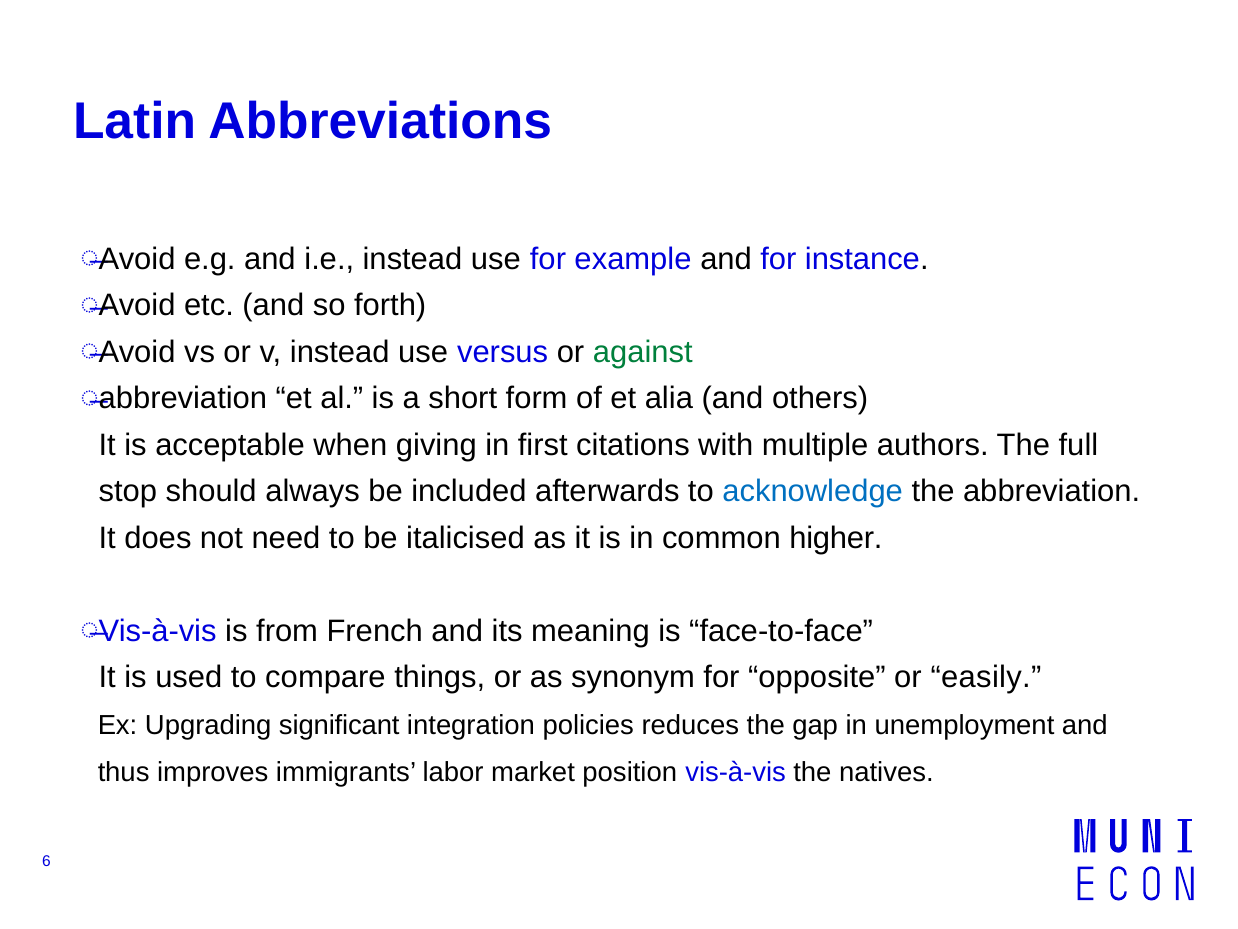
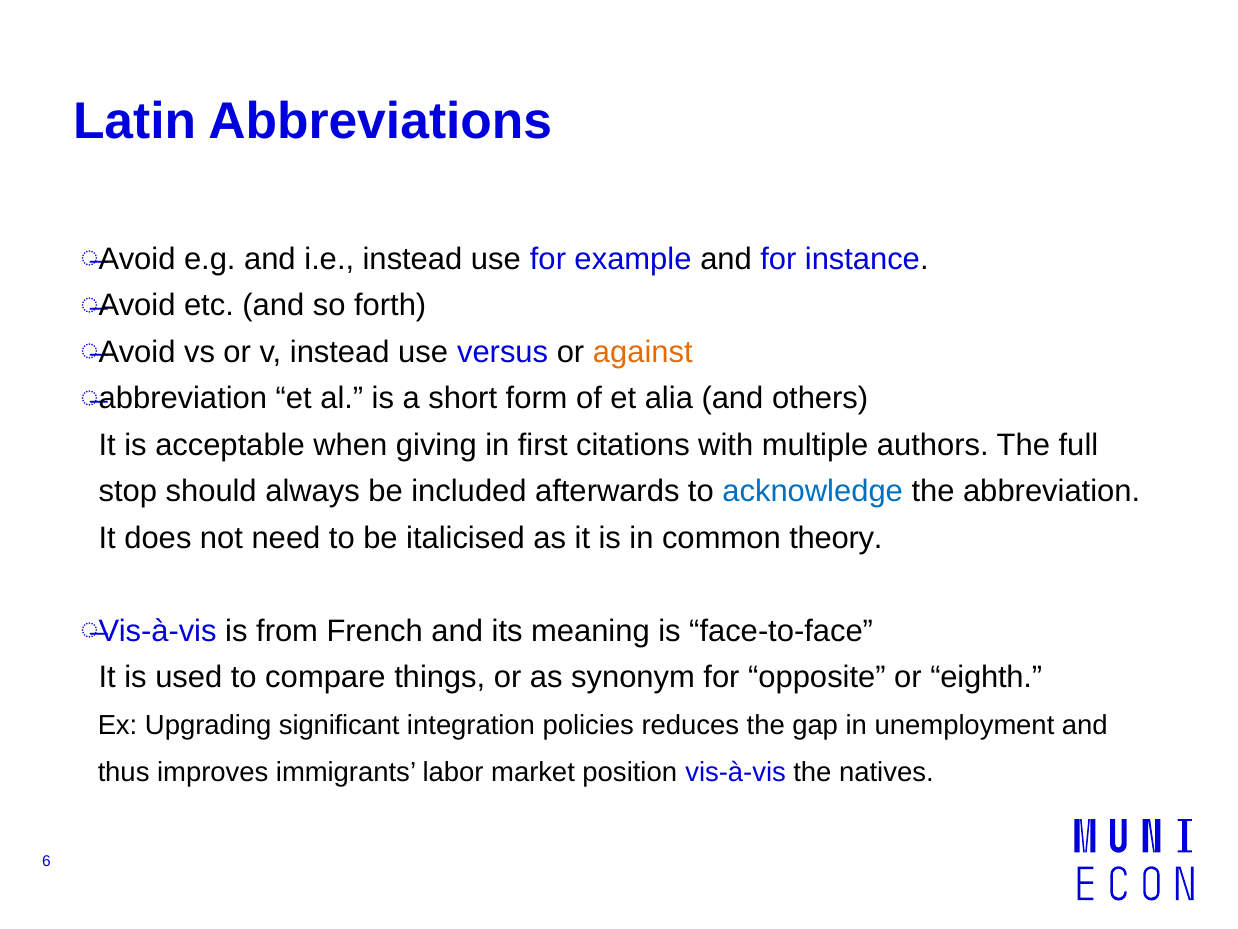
against colour: green -> orange
higher: higher -> theory
easily: easily -> eighth
